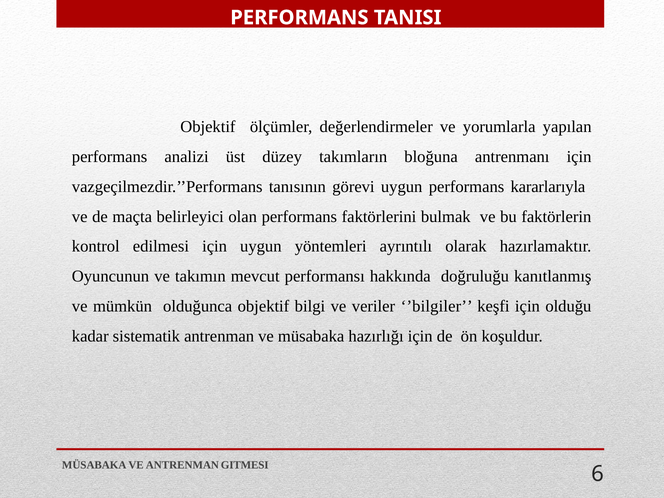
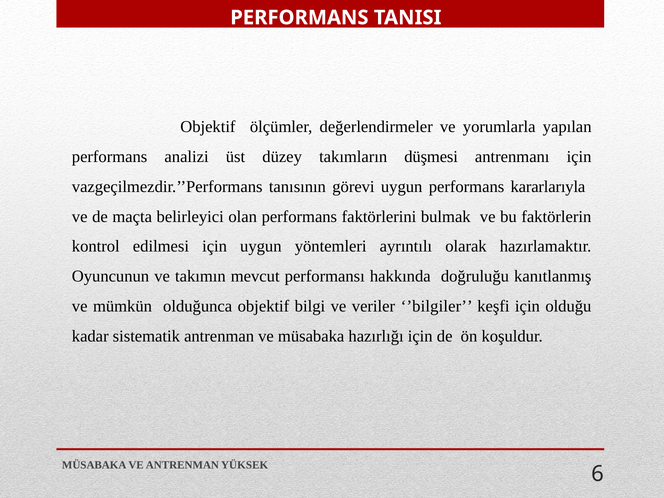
bloğuna: bloğuna -> düşmesi
GITMESI: GITMESI -> YÜKSEK
